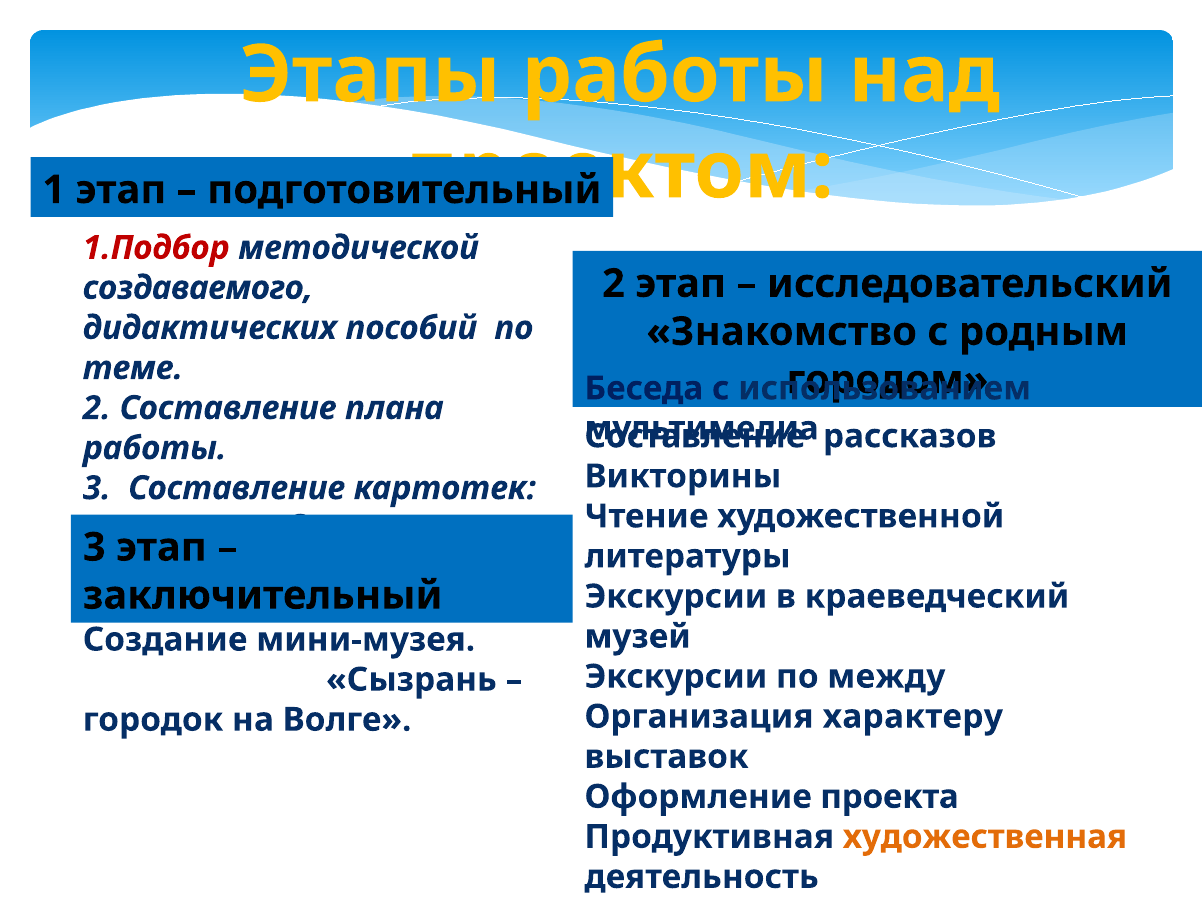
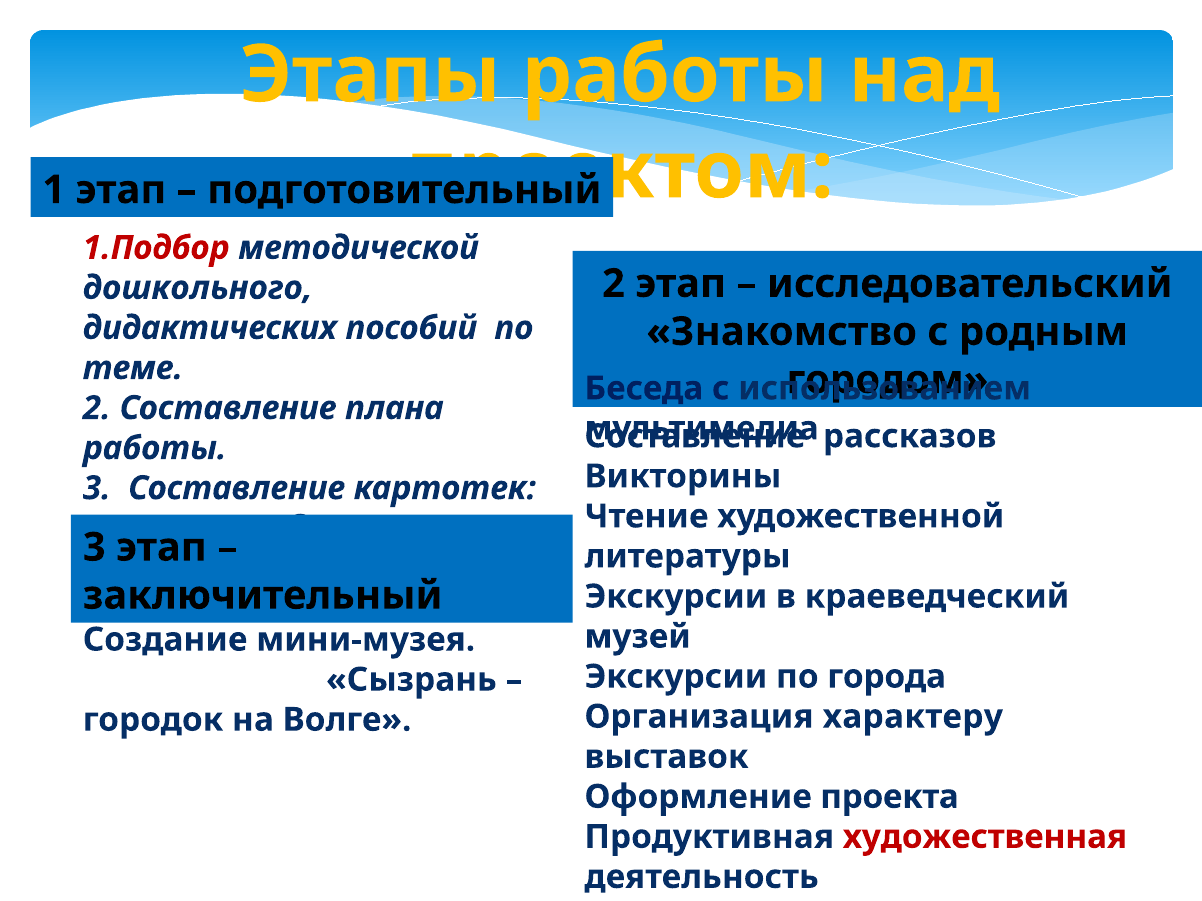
создаваемого: создаваемого -> дошкольного
между: между -> города
художественная colour: orange -> red
